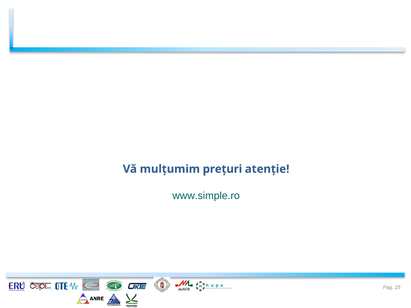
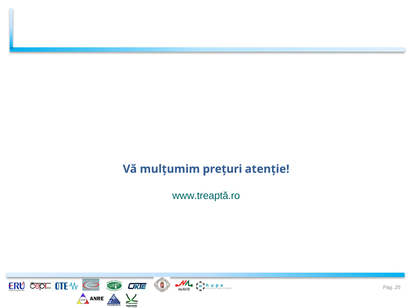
www.simple.ro: www.simple.ro -> www.treaptă.ro
